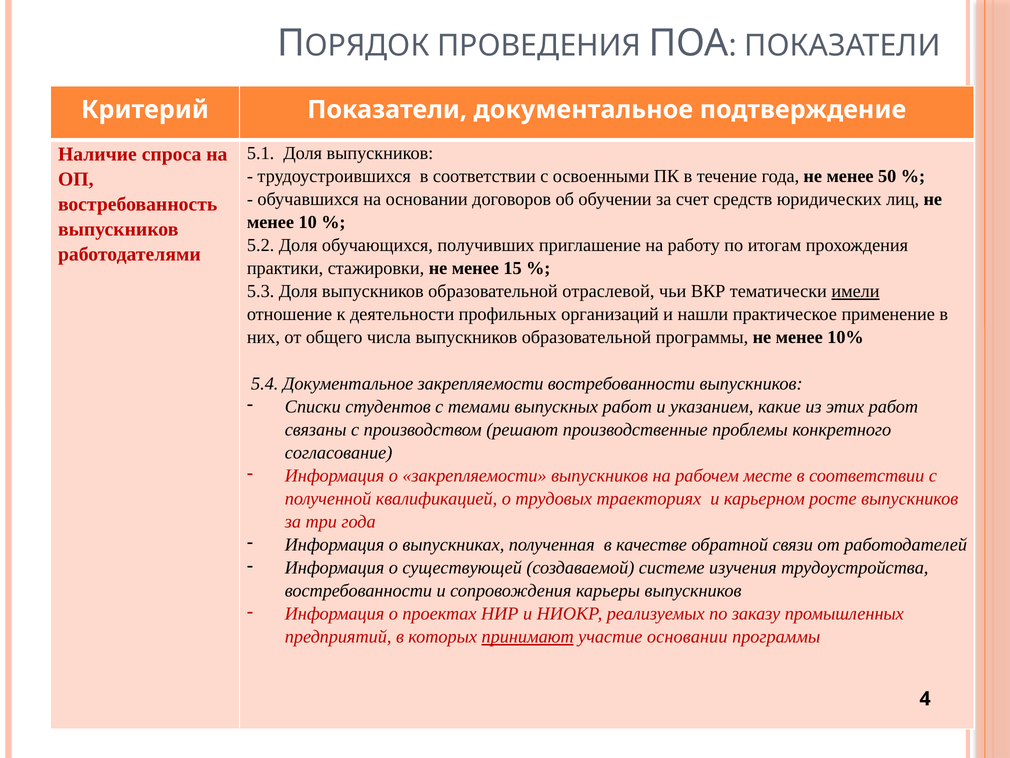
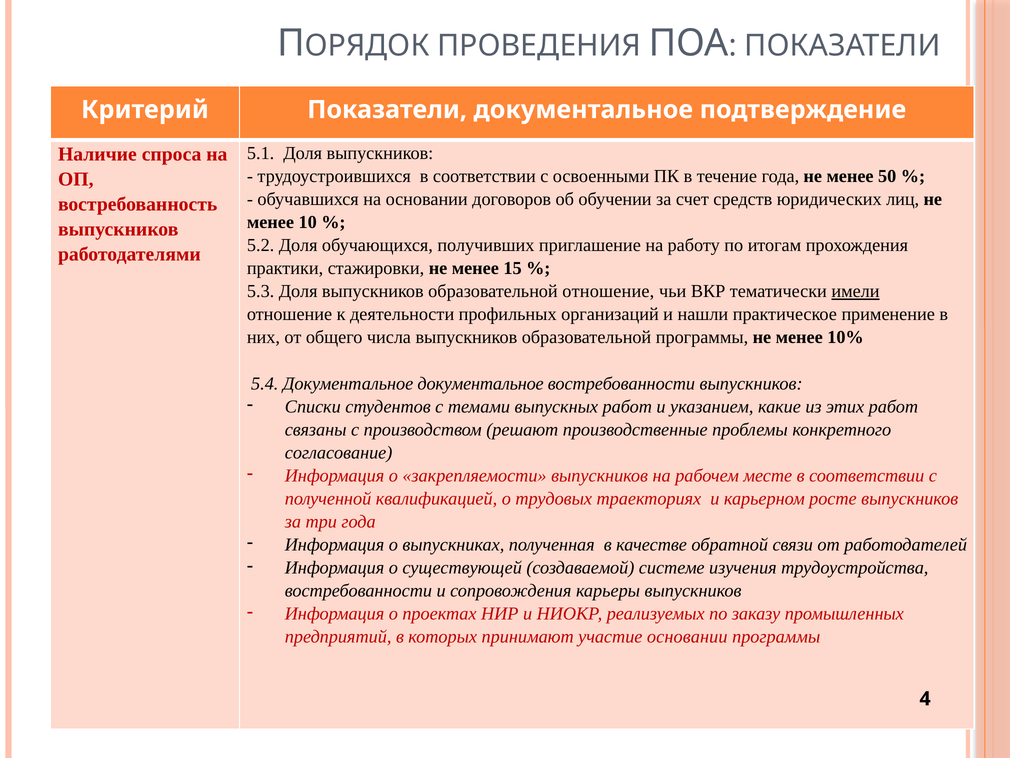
образовательной отраслевой: отраслевой -> отношение
Документальное закрепляемости: закрепляемости -> документальное
принимают underline: present -> none
